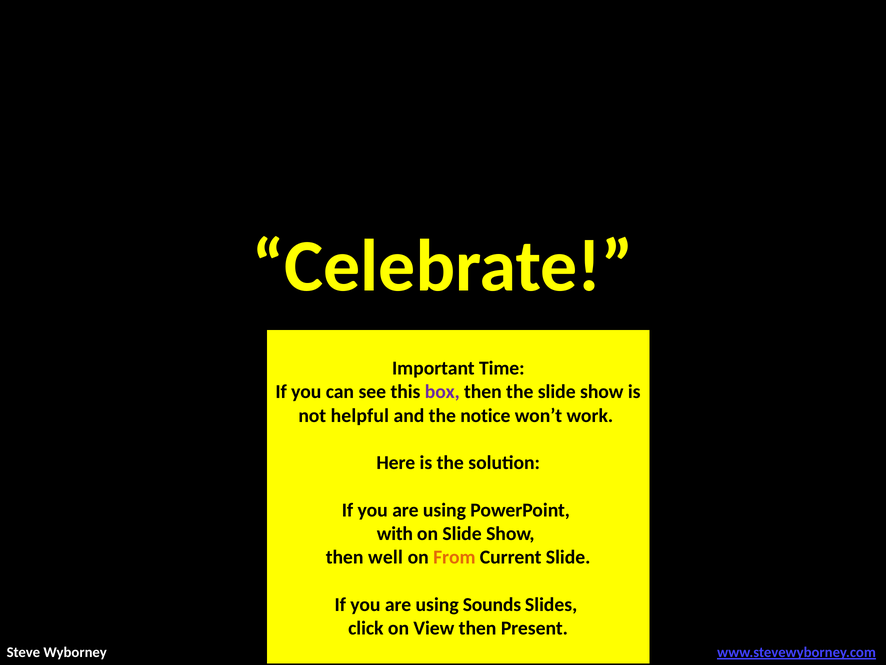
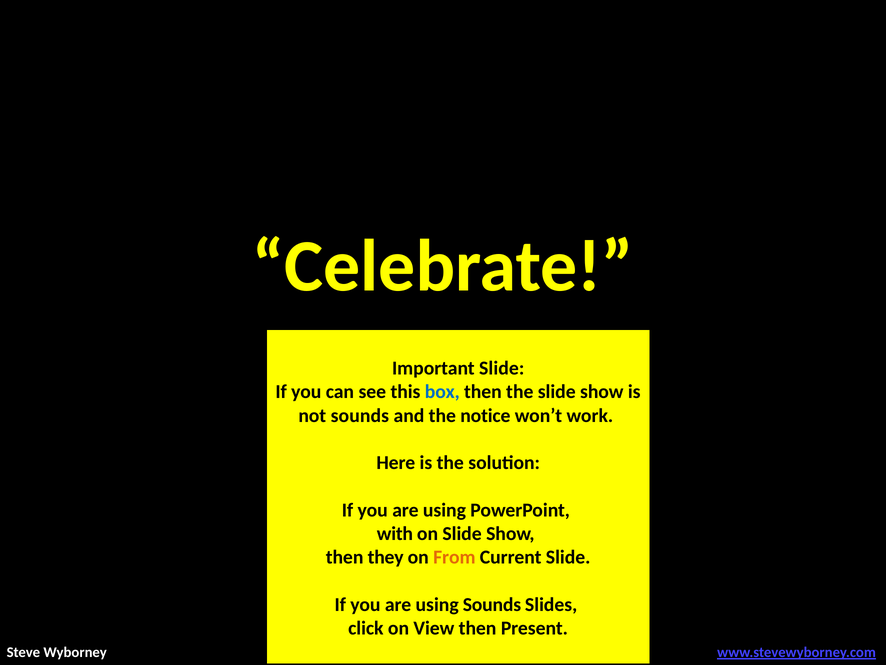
Important Time: Time -> Slide
box colour: purple -> blue
not helpful: helpful -> sounds
well: well -> they
